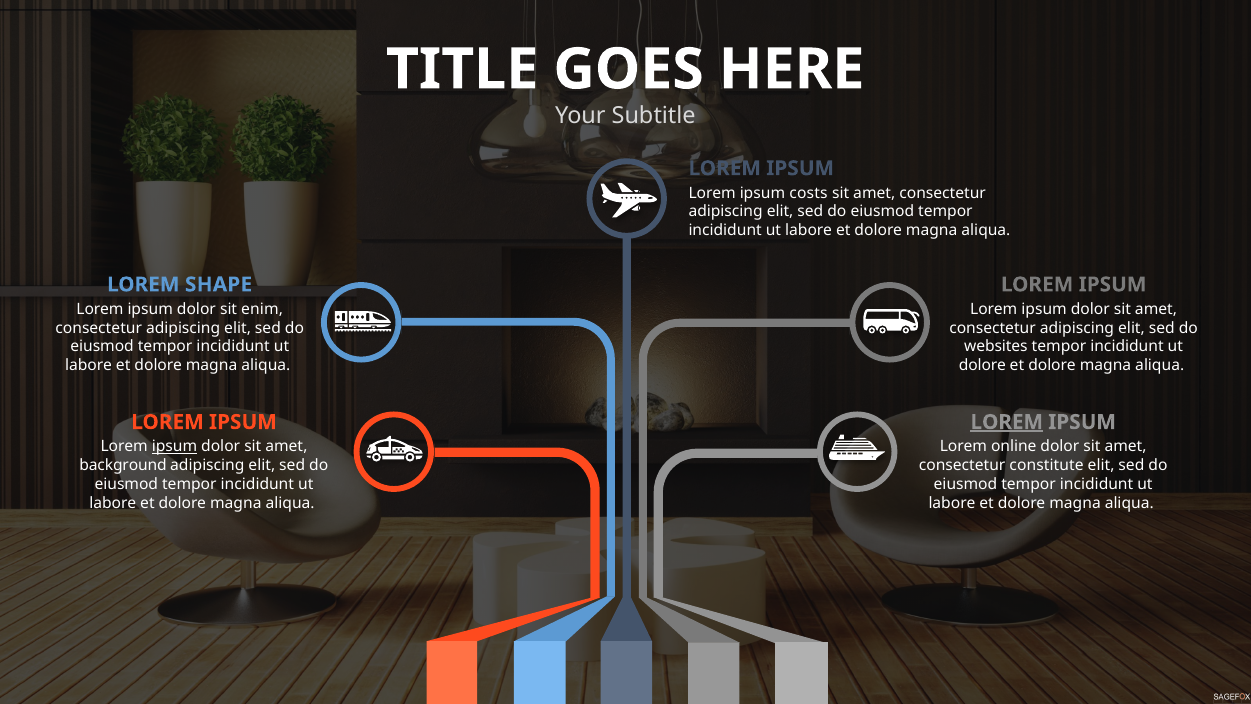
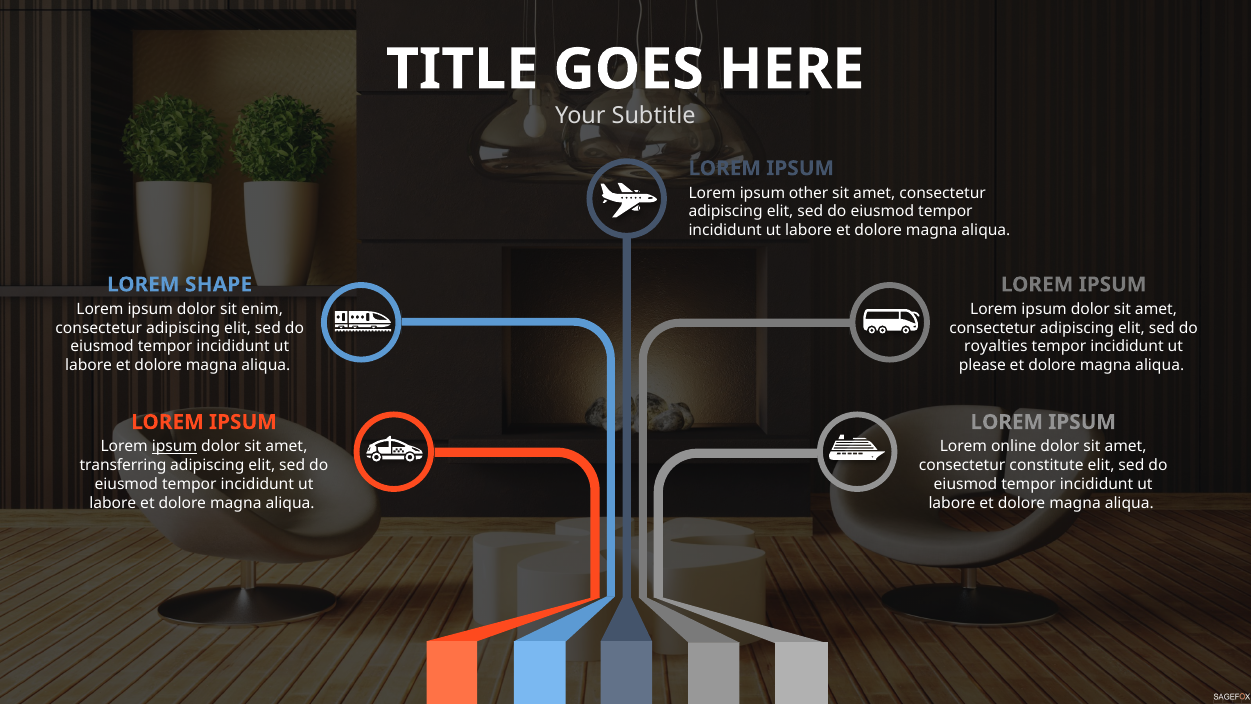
costs: costs -> other
websites: websites -> royalties
dolore at (982, 365): dolore -> please
LOREM at (1007, 422) underline: present -> none
background: background -> transferring
